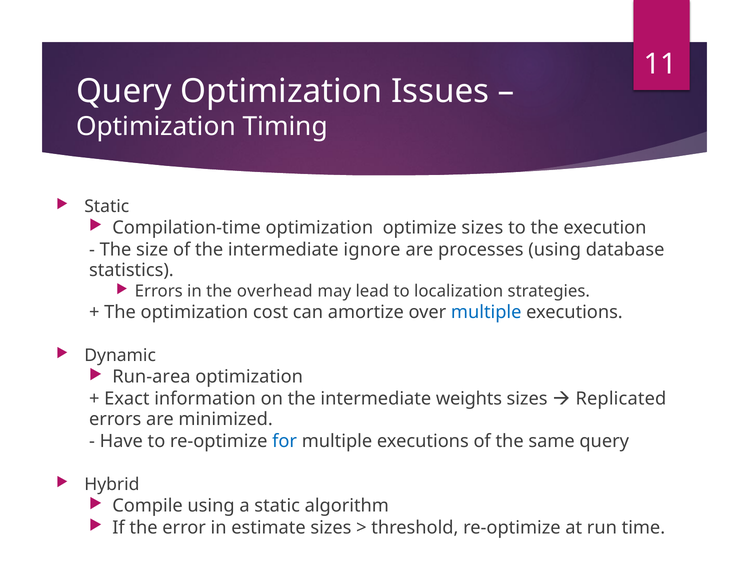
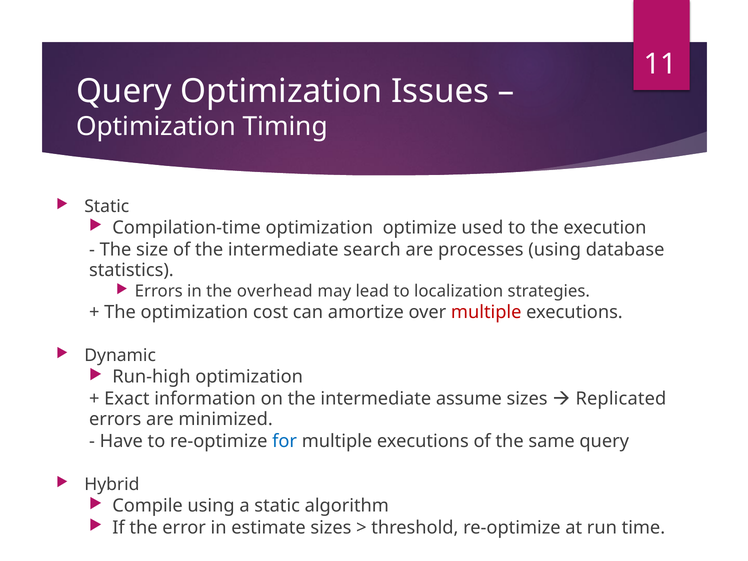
optimize sizes: sizes -> used
ignore: ignore -> search
multiple at (486, 312) colour: blue -> red
Run-area: Run-area -> Run-high
weights: weights -> assume
